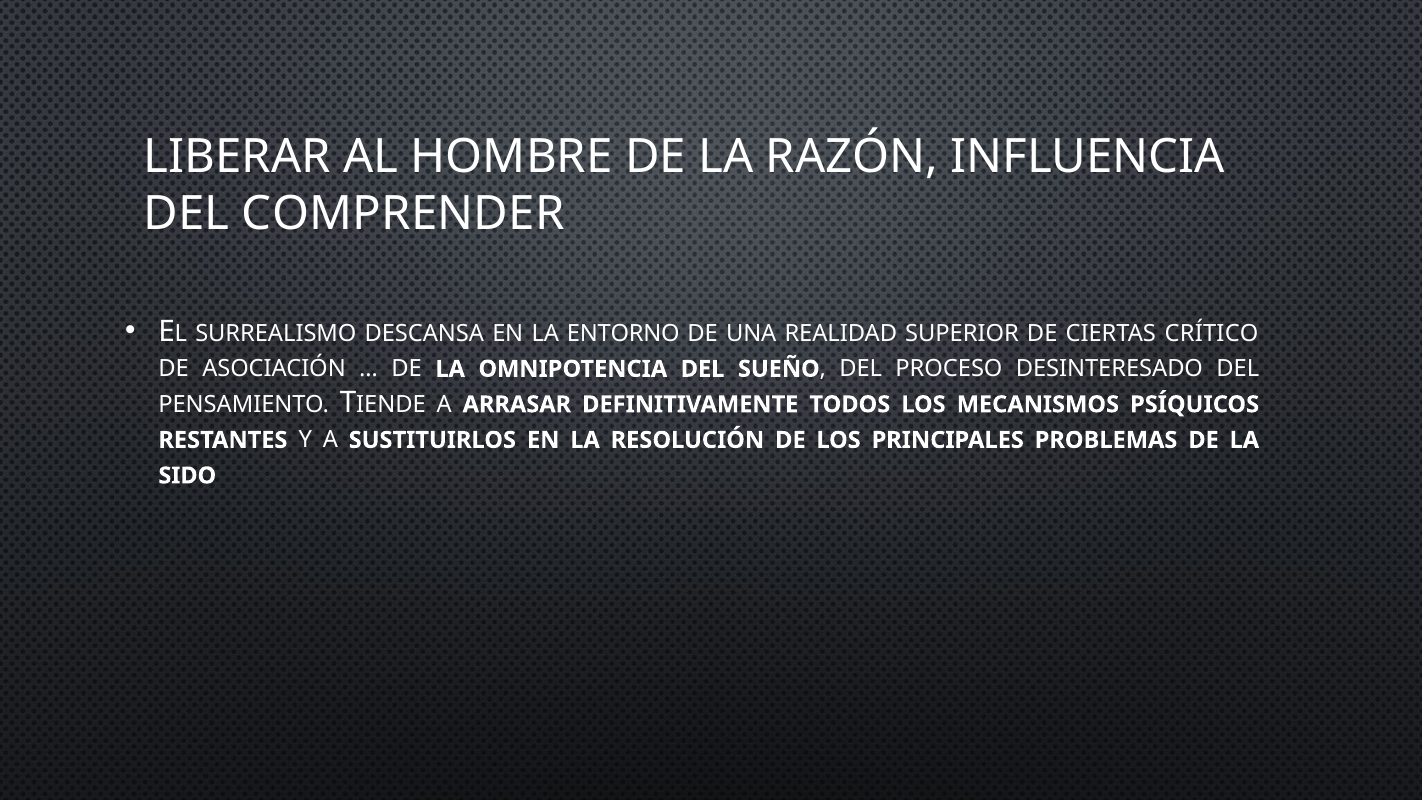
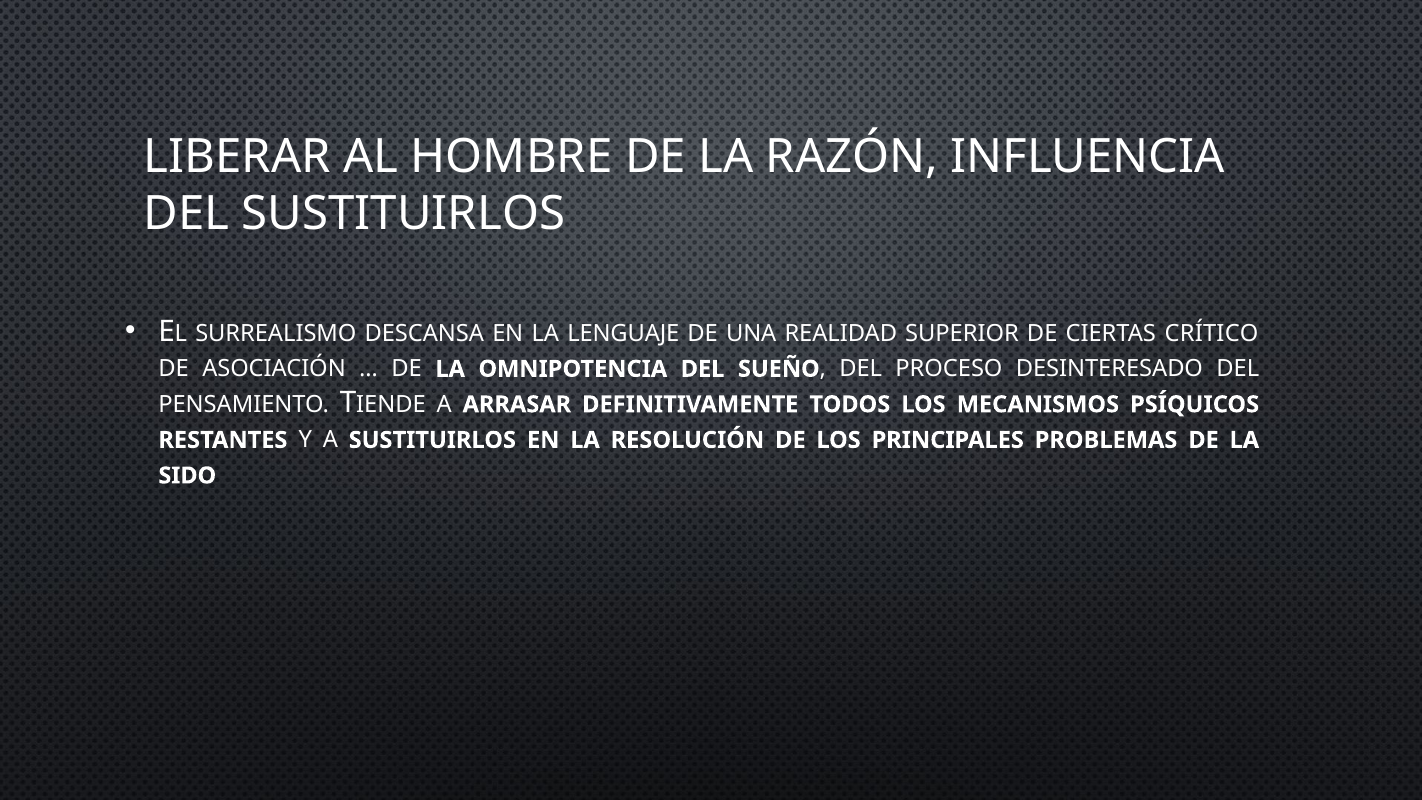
DEL COMPRENDER: COMPRENDER -> SUSTITUIRLOS
ENTORNO: ENTORNO -> LENGUAJE
